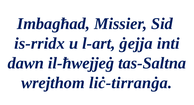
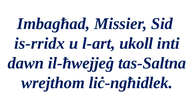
ġejja: ġejja -> ukoll
liċ-tirranġa: liċ-tirranġa -> liċ-ngħidlek
